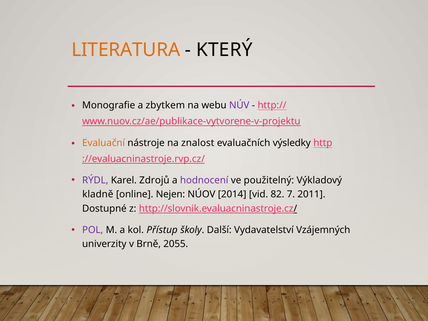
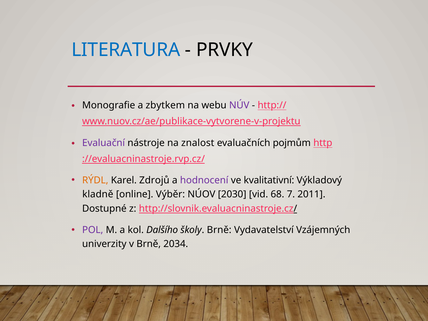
LITERATURA colour: orange -> blue
KTERÝ: KTERÝ -> PRVKY
Evaluační colour: orange -> purple
výsledky: výsledky -> pojmům
RÝDL colour: purple -> orange
použitelný: použitelný -> kvalitativní
Nejen: Nejen -> Výběr
2014: 2014 -> 2030
82: 82 -> 68
Přístup: Přístup -> Dalšího
školy Další: Další -> Brně
2055: 2055 -> 2034
